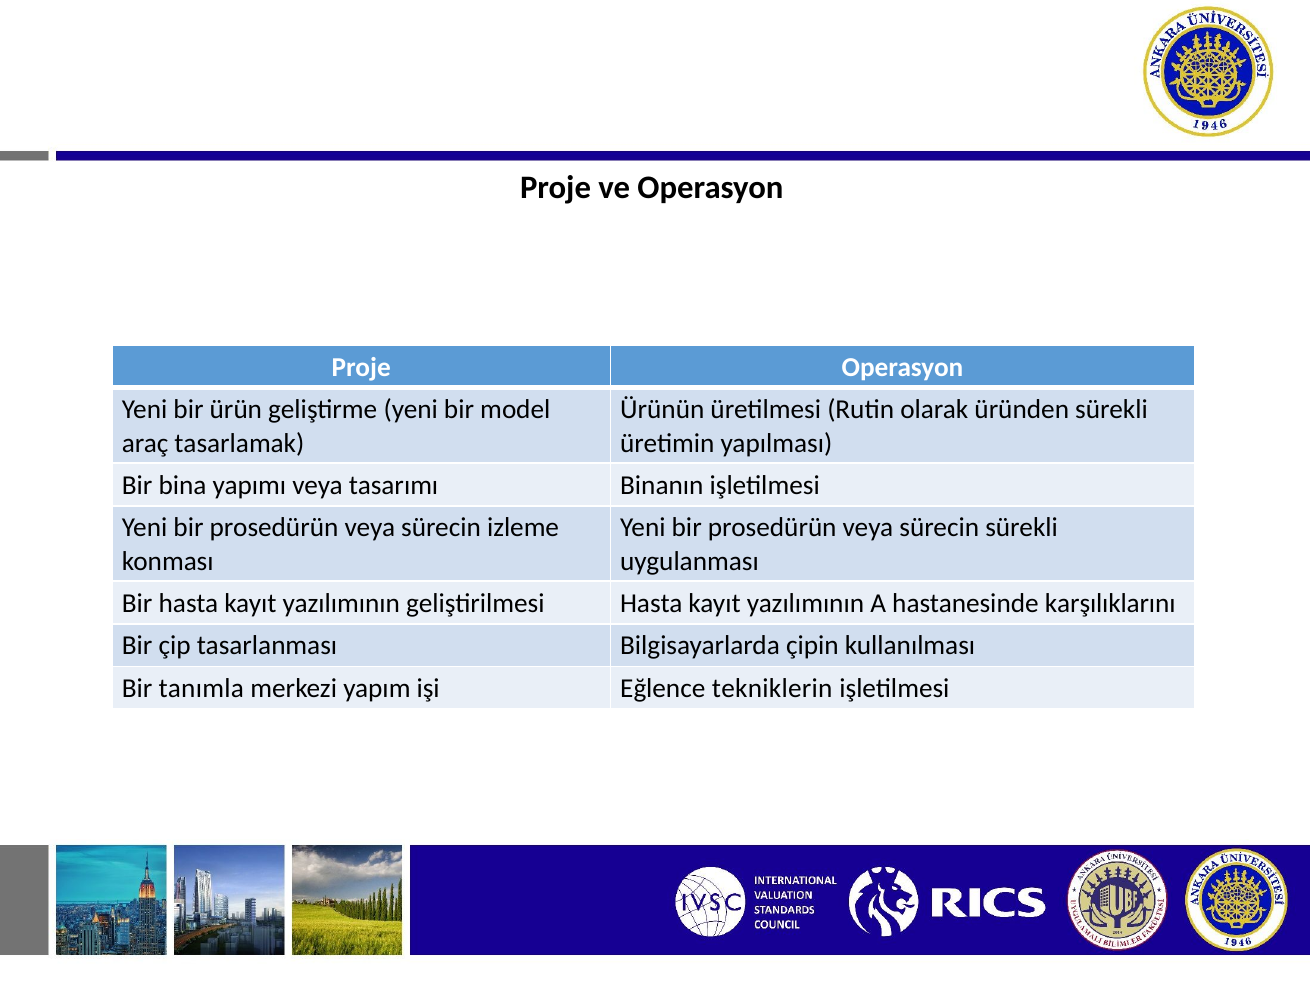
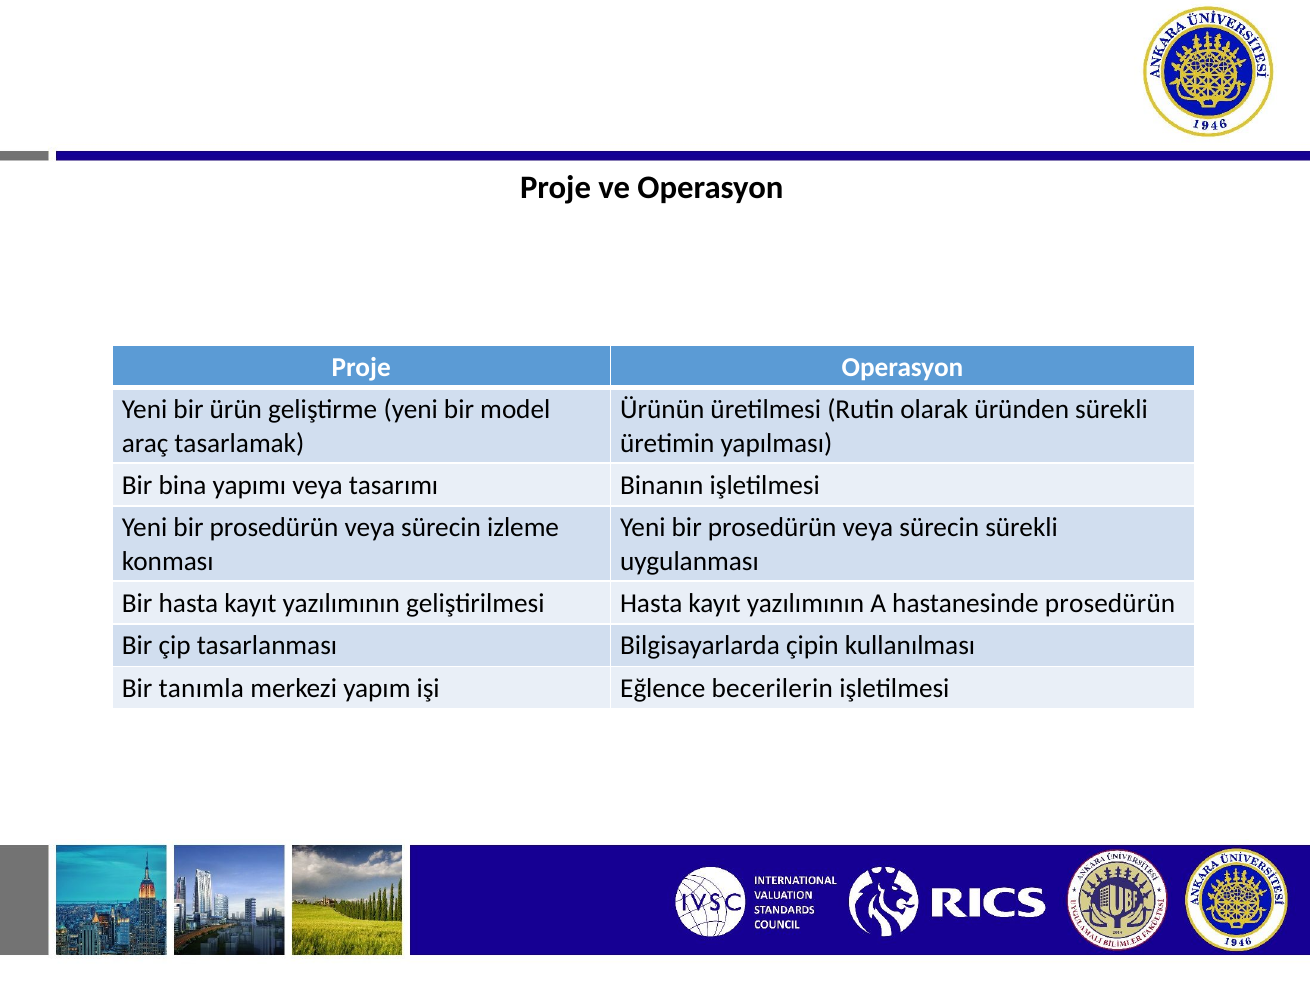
hastanesinde karşılıklarını: karşılıklarını -> prosedürün
tekniklerin: tekniklerin -> becerilerin
